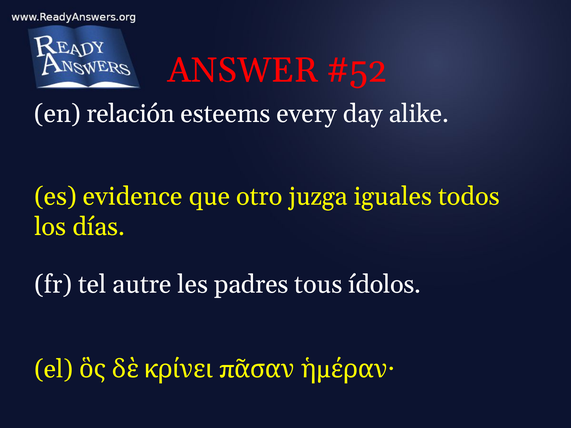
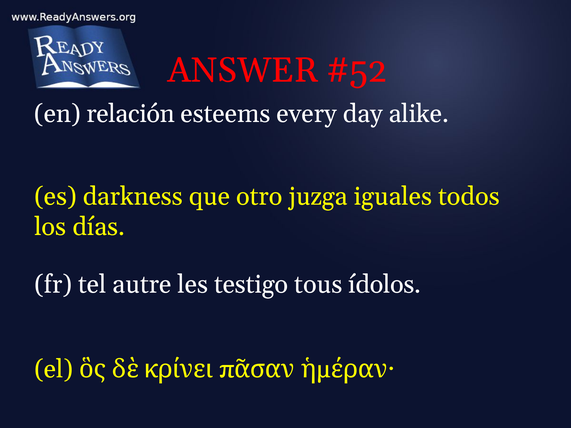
evidence: evidence -> darkness
padres: padres -> testigo
